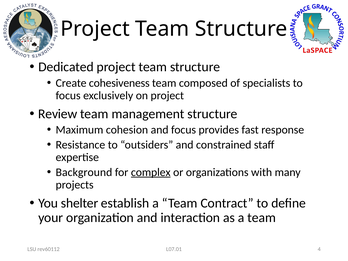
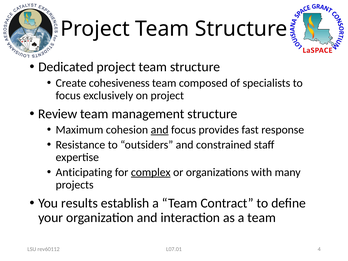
and at (160, 130) underline: none -> present
Background: Background -> Anticipating
shelter: shelter -> results
